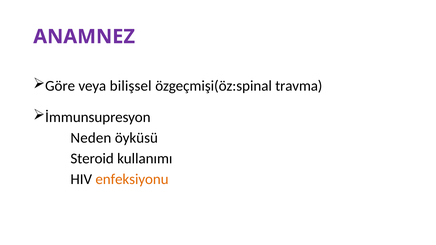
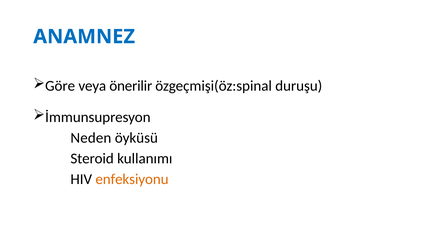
ANAMNEZ colour: purple -> blue
bilişsel: bilişsel -> önerilir
travma: travma -> duruşu
